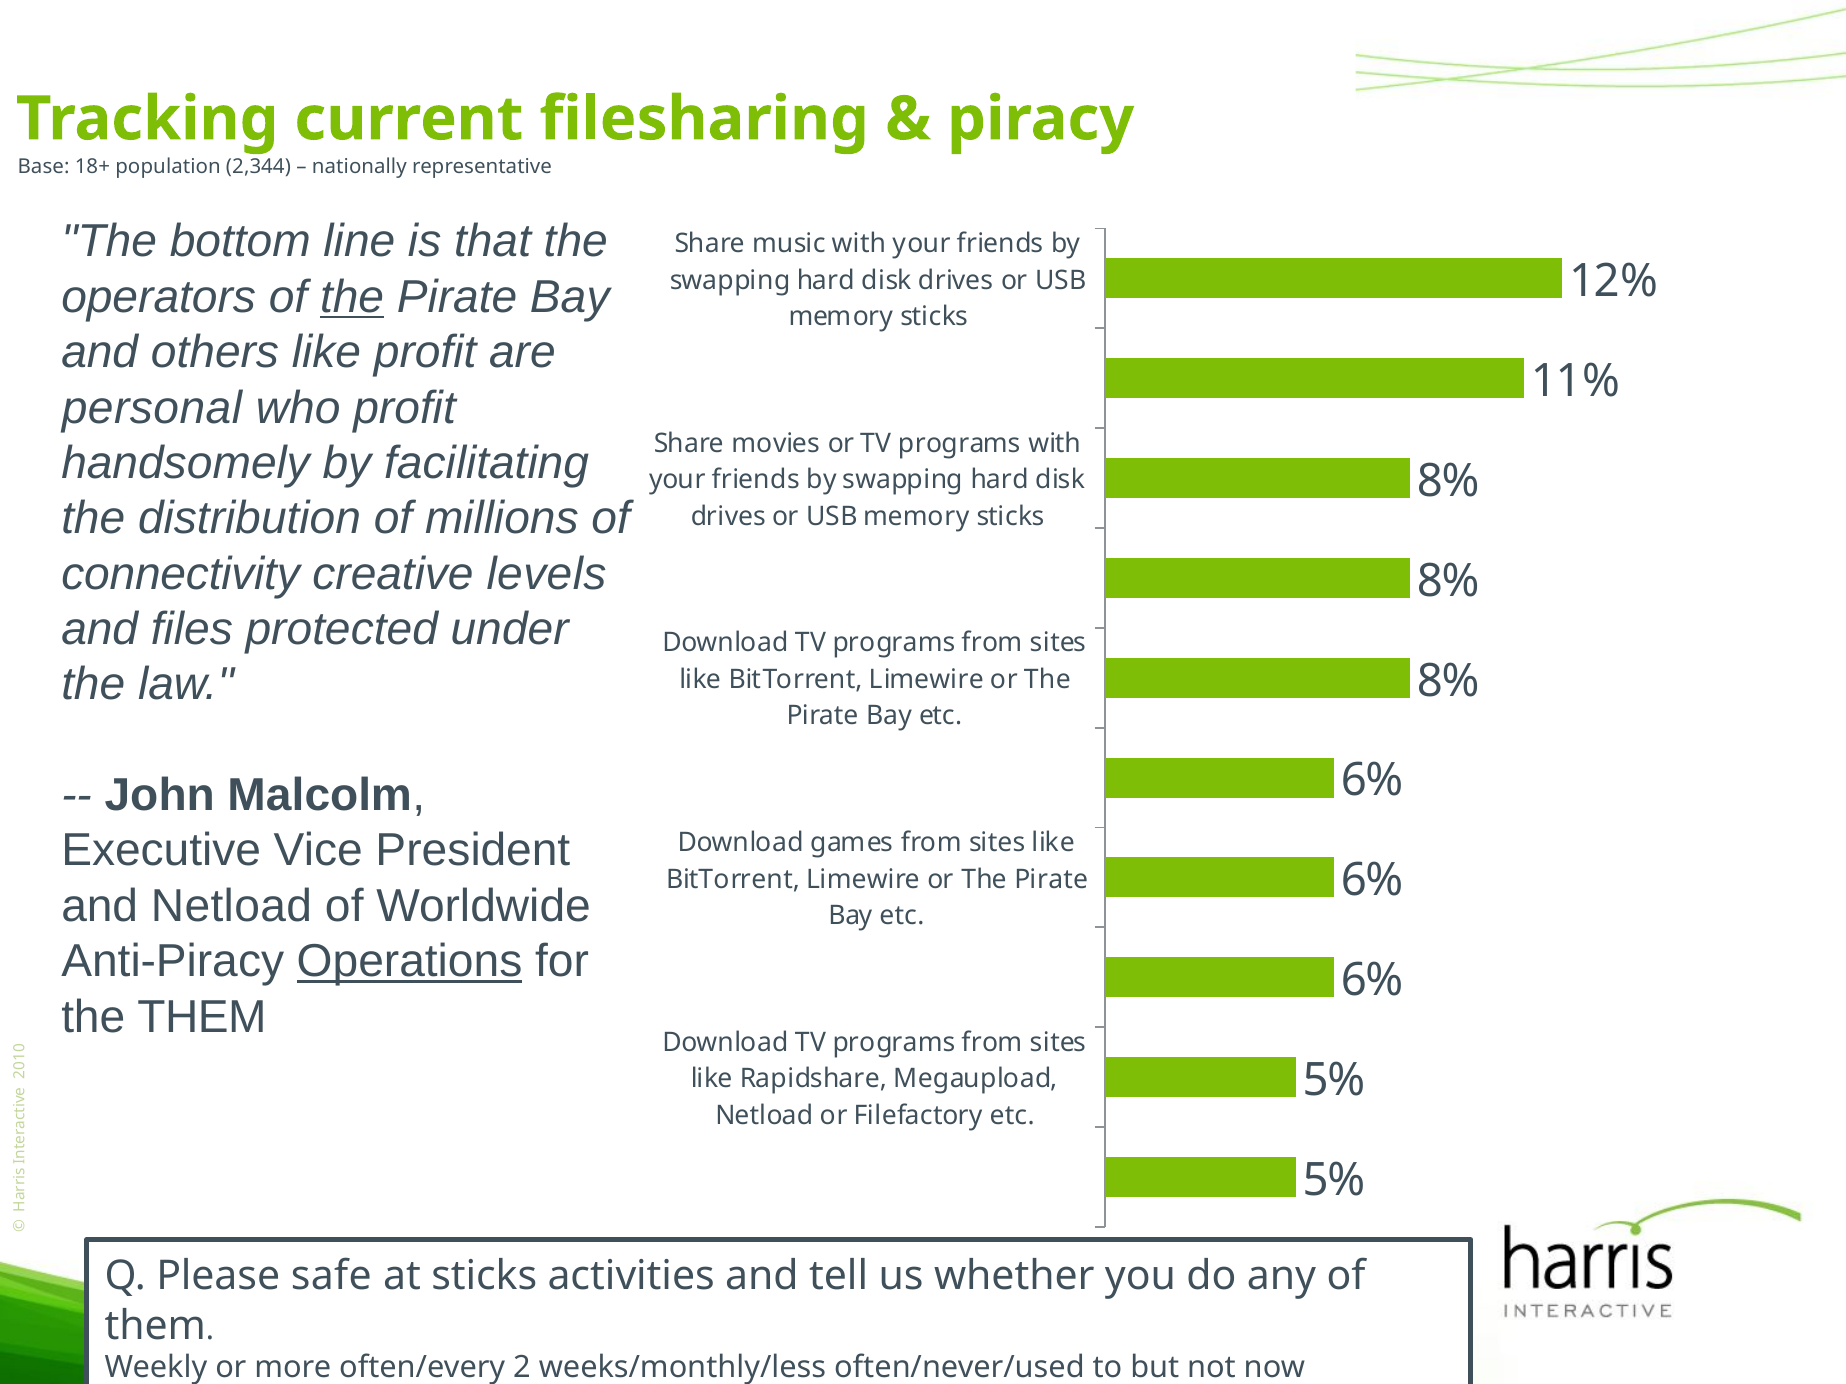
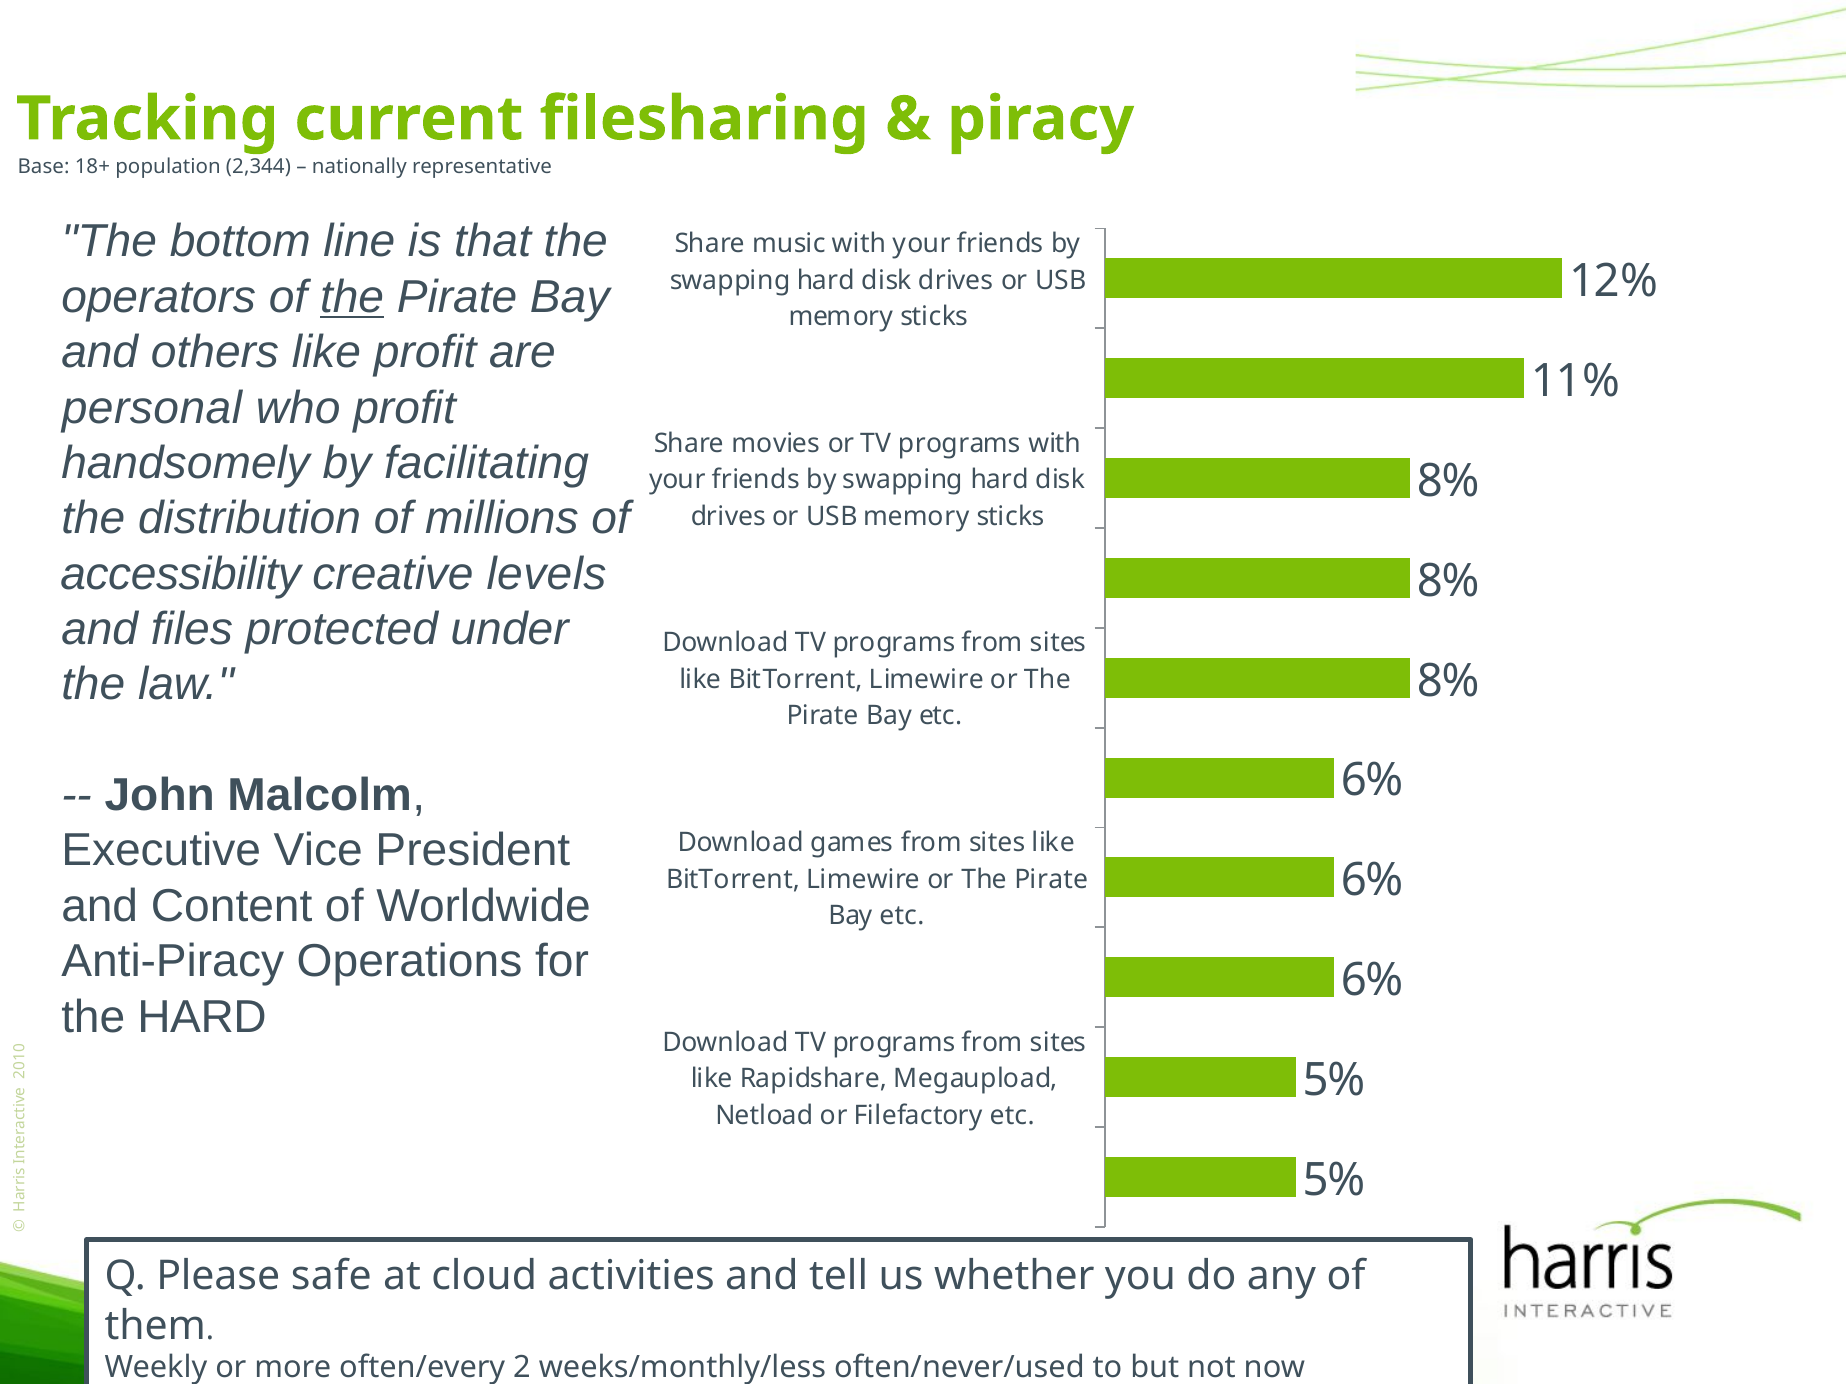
connectivity: connectivity -> accessibility
and Netload: Netload -> Content
Operations underline: present -> none
the THEM: THEM -> HARD
at sticks: sticks -> cloud
